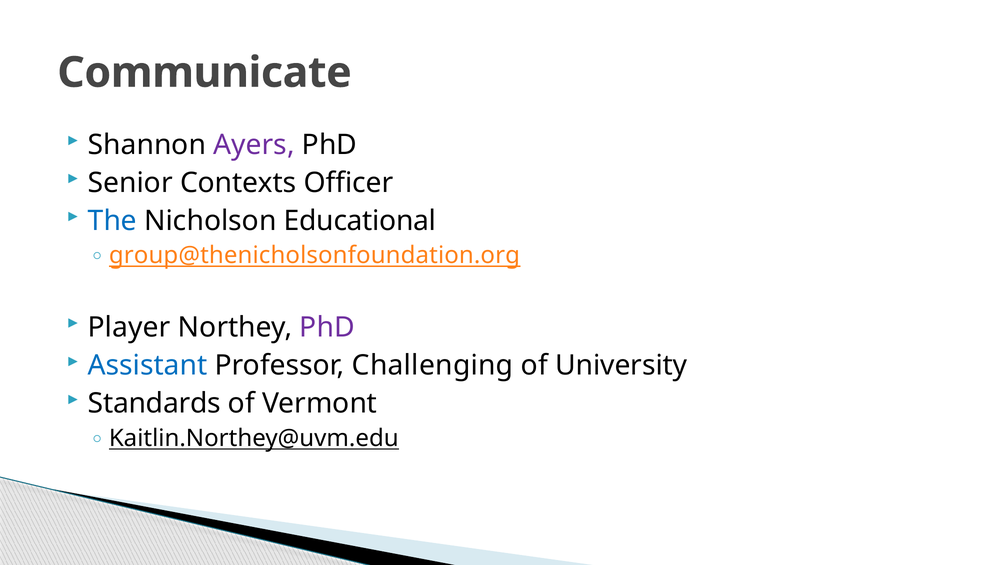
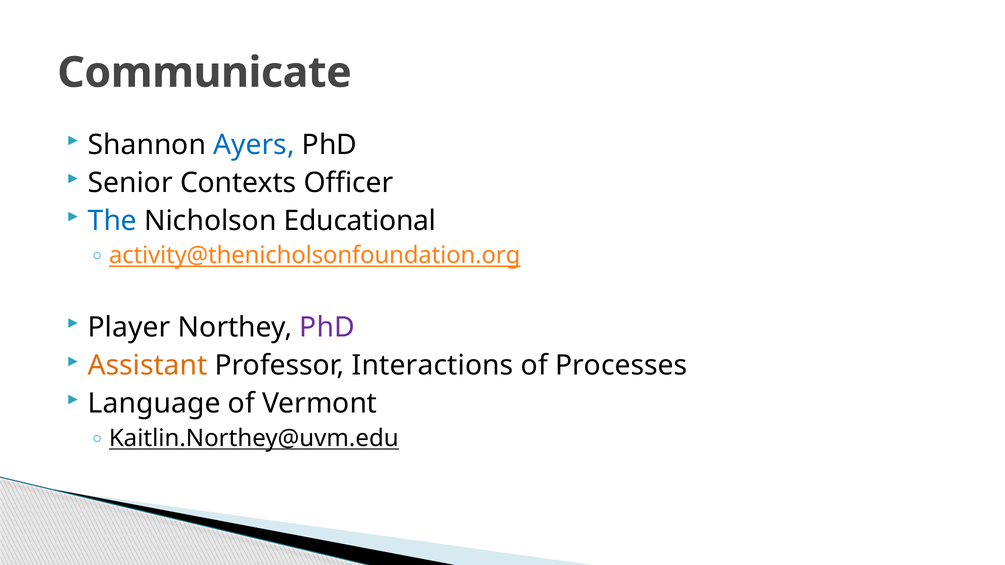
Ayers colour: purple -> blue
group@thenicholsonfoundation.org: group@thenicholsonfoundation.org -> activity@thenicholsonfoundation.org
Assistant colour: blue -> orange
Challenging: Challenging -> Interactions
University: University -> Processes
Standards: Standards -> Language
